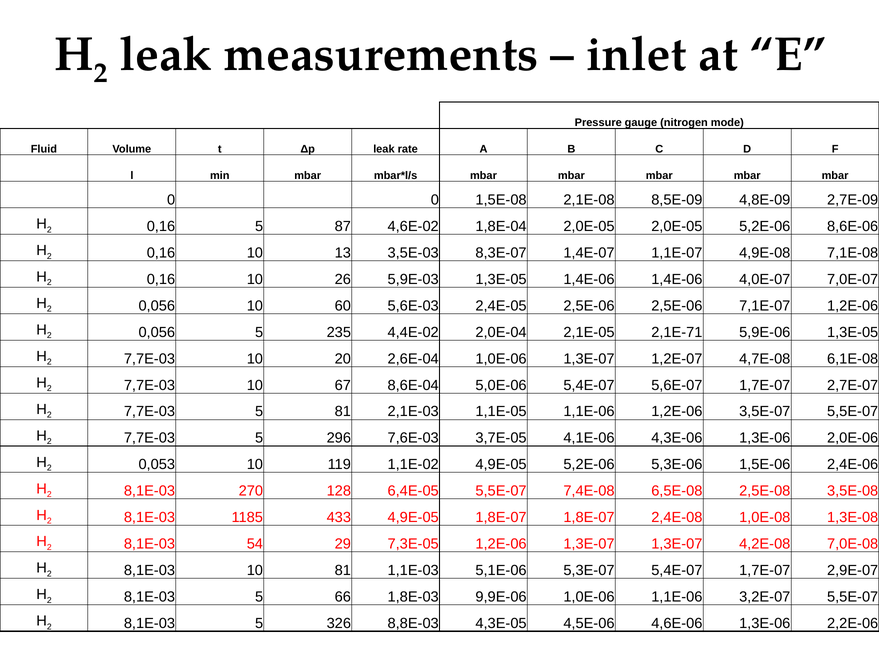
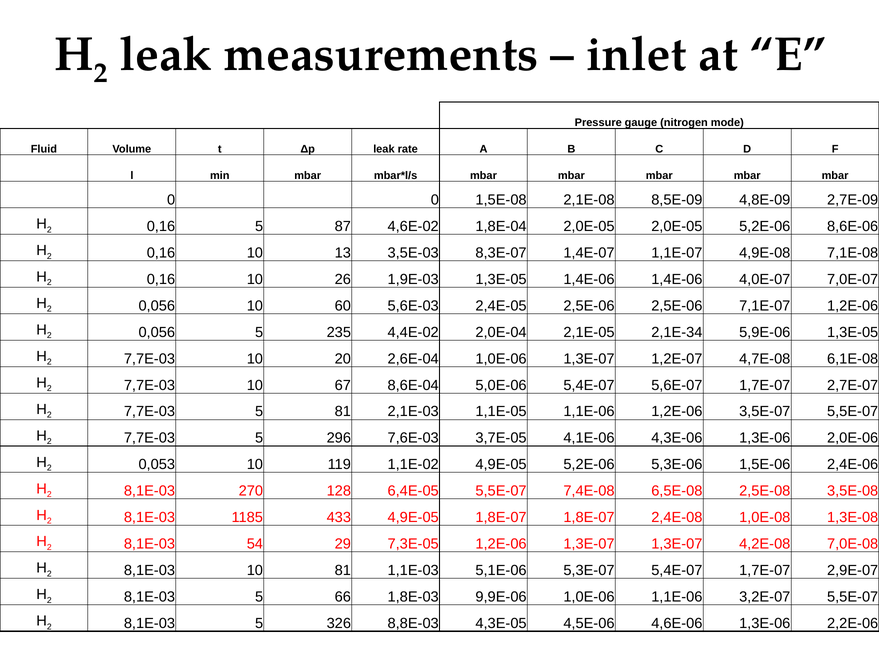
5,9E-03: 5,9E-03 -> 1,9E-03
2,1E-71: 2,1E-71 -> 2,1E-34
